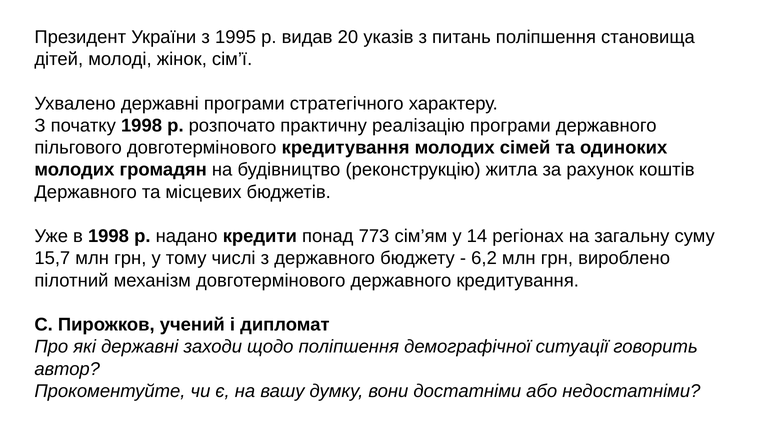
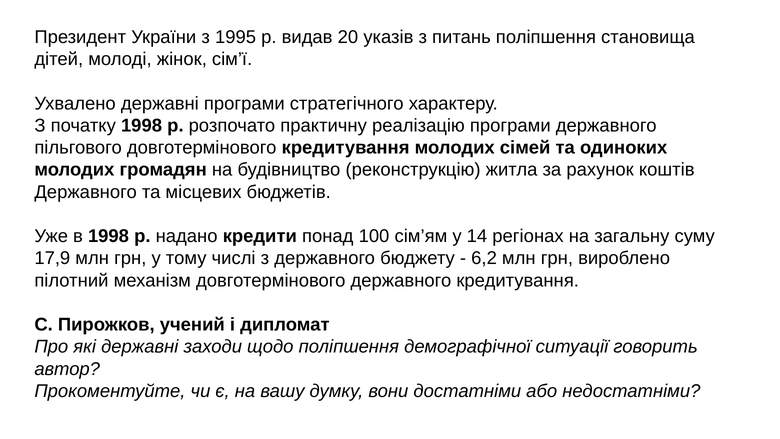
773: 773 -> 100
15,7: 15,7 -> 17,9
